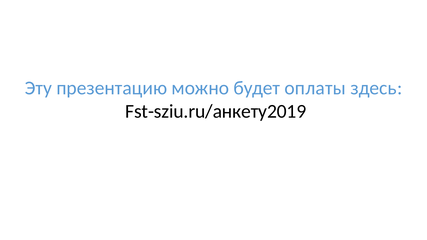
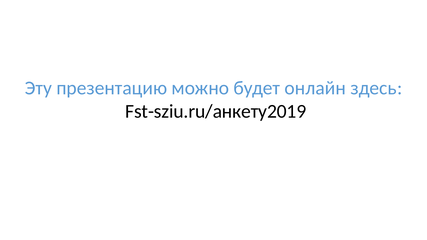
оплаты: оплаты -> онлайн
